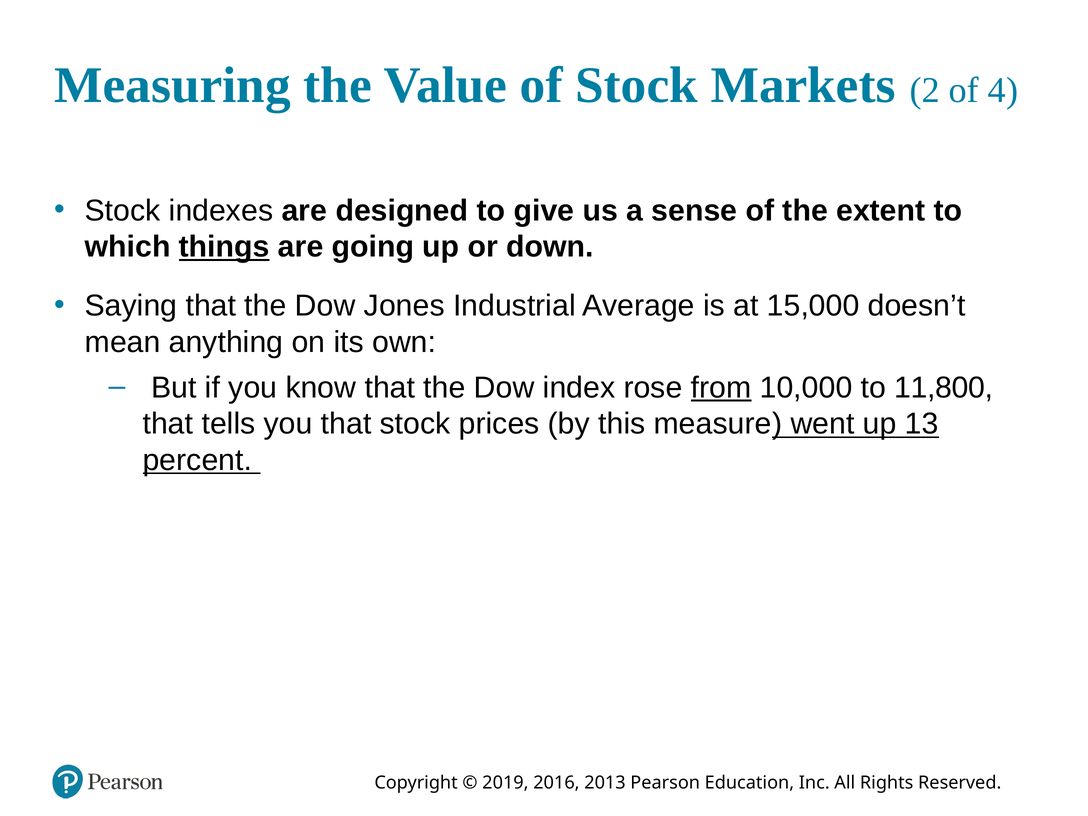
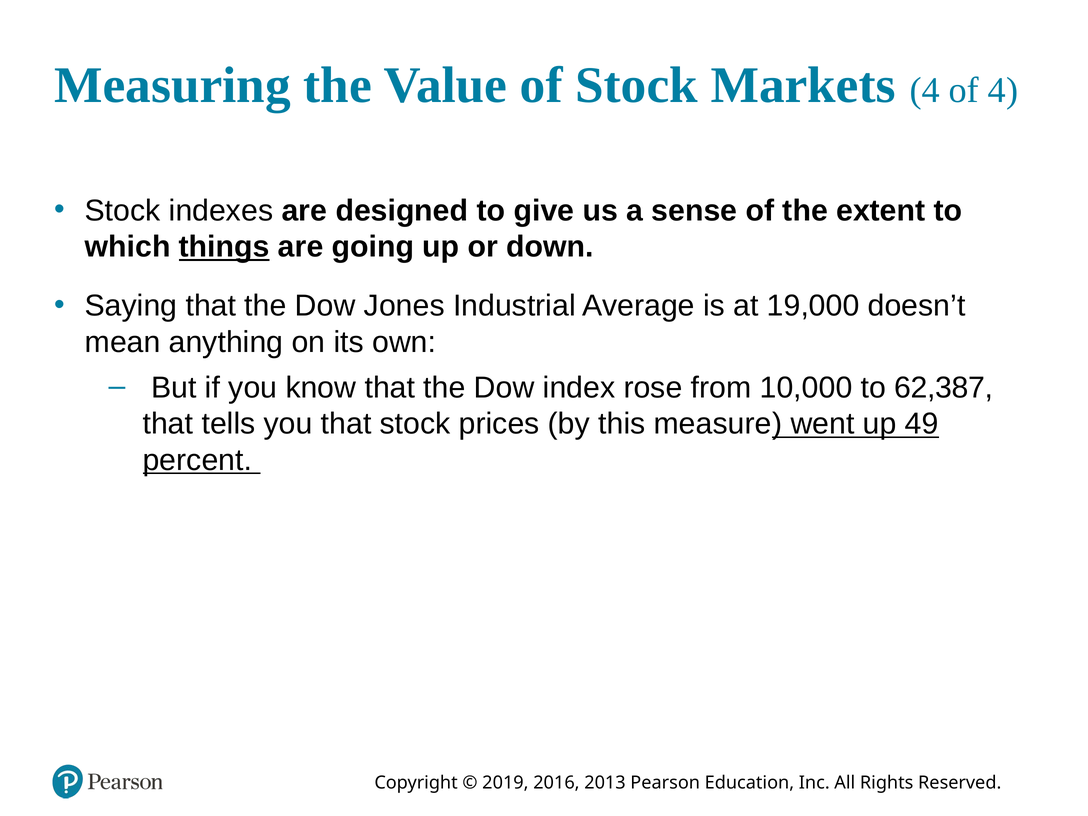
Markets 2: 2 -> 4
15,000: 15,000 -> 19,000
from underline: present -> none
11,800: 11,800 -> 62,387
13: 13 -> 49
